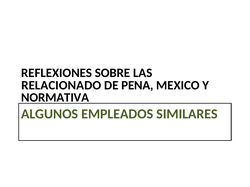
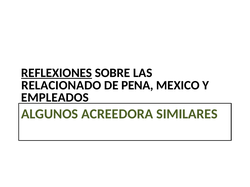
REFLEXIONES underline: none -> present
NORMATIVA: NORMATIVA -> EMPLEADOS
EMPLEADOS: EMPLEADOS -> ACREEDORA
